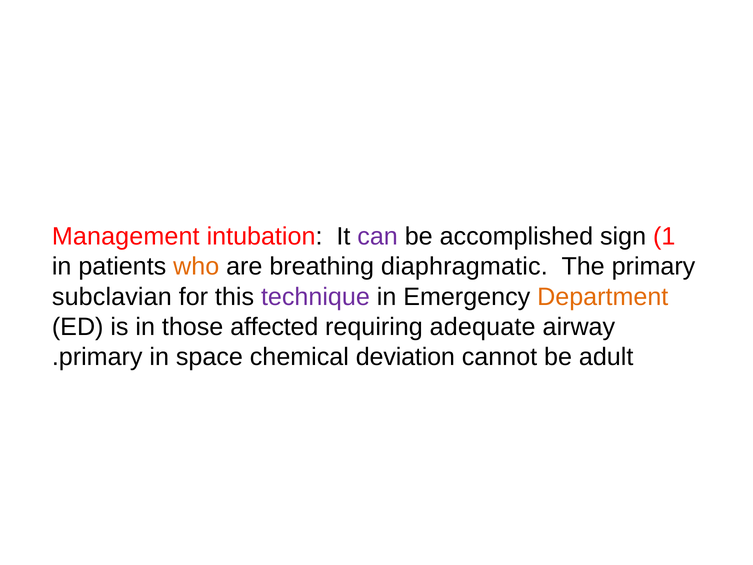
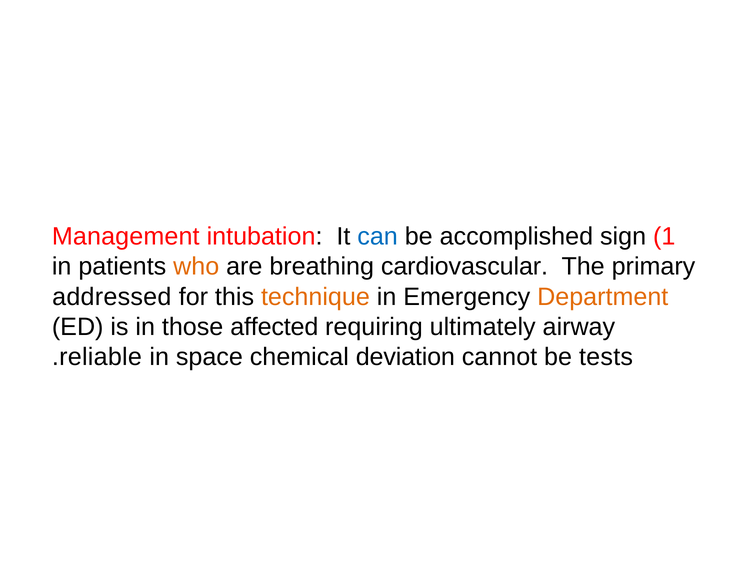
can colour: purple -> blue
diaphragmatic: diaphragmatic -> cardiovascular
subclavian: subclavian -> addressed
technique colour: purple -> orange
adequate: adequate -> ultimately
primary at (101, 357): primary -> reliable
adult: adult -> tests
